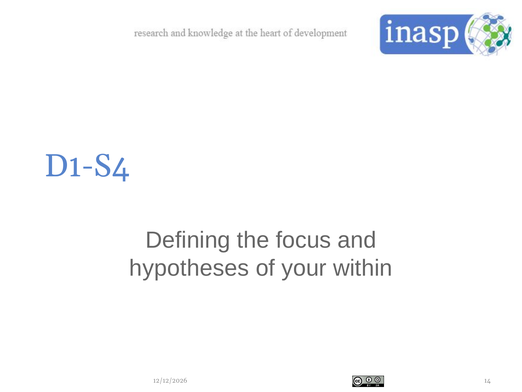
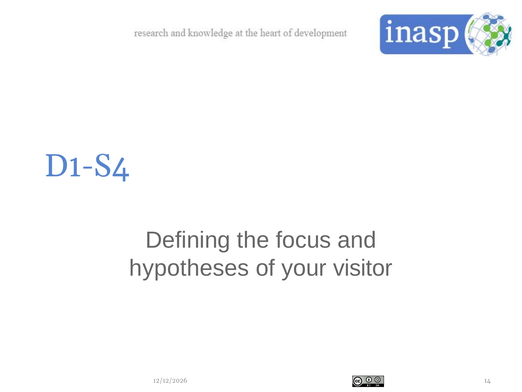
within: within -> visitor
